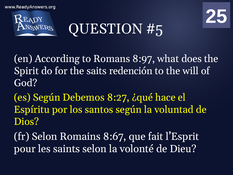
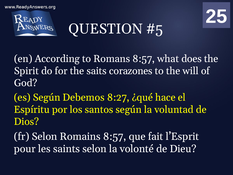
Romans 8:97: 8:97 -> 8:57
redención: redención -> corazones
Romains 8:67: 8:67 -> 8:57
